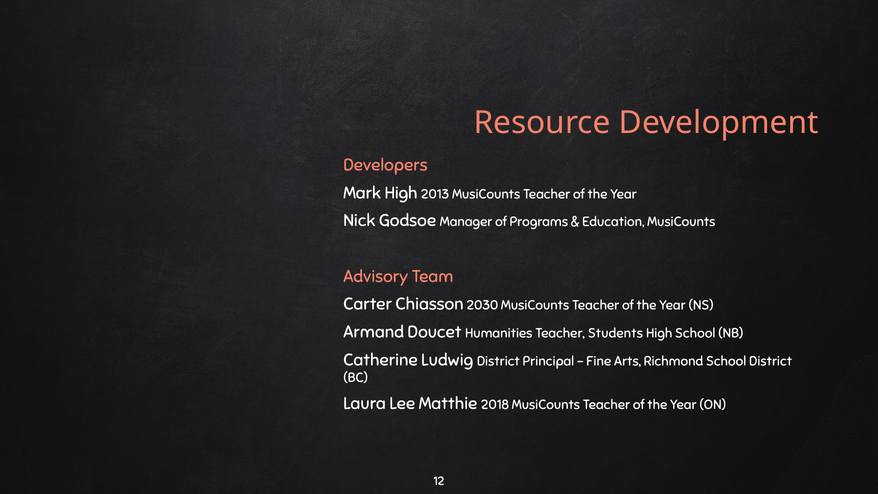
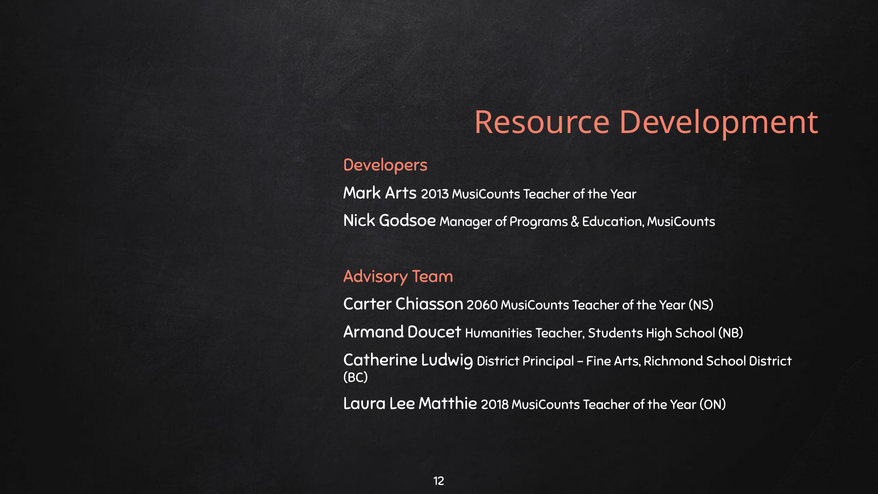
Mark High: High -> Arts
2030: 2030 -> 2060
